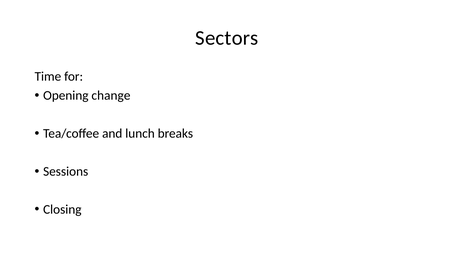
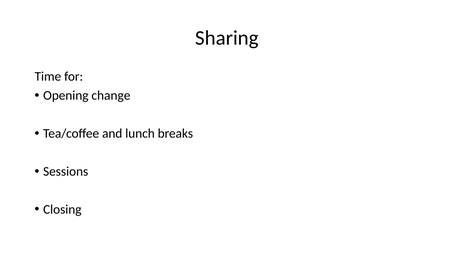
Sectors: Sectors -> Sharing
